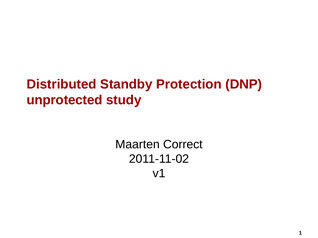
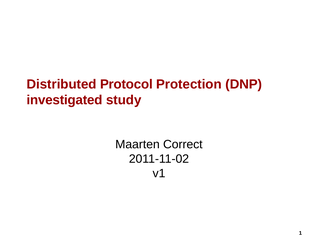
Standby: Standby -> Protocol
unprotected: unprotected -> investigated
